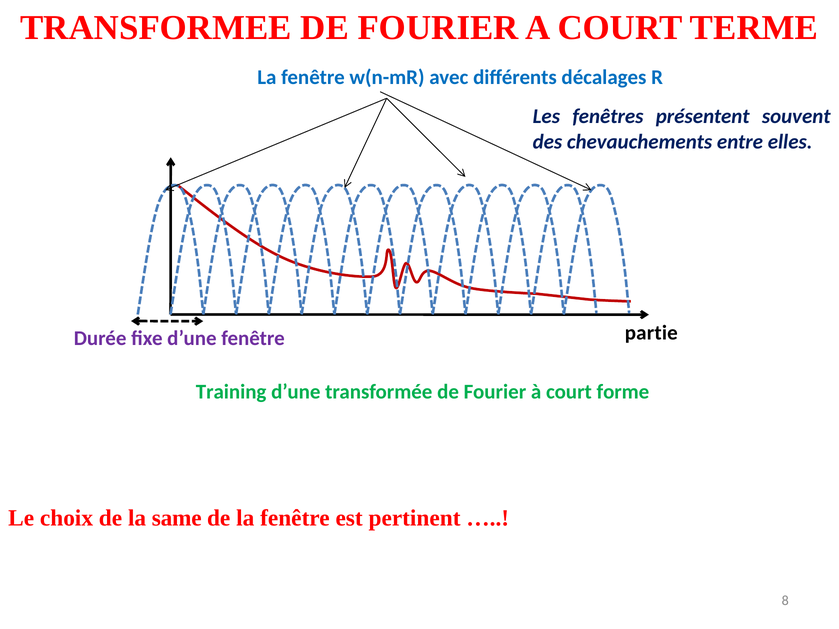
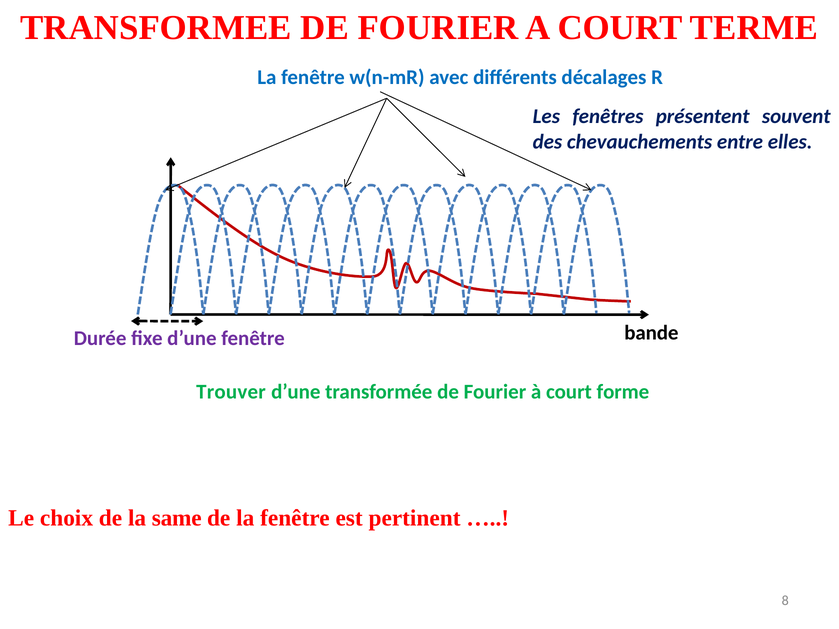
partie: partie -> bande
Training: Training -> Trouver
